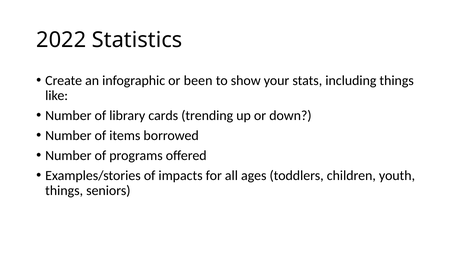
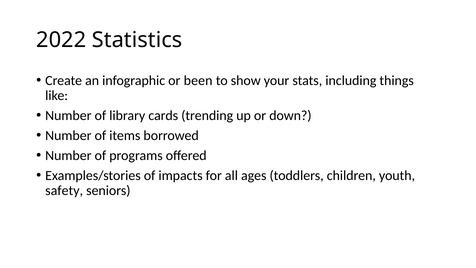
things at (64, 190): things -> safety
